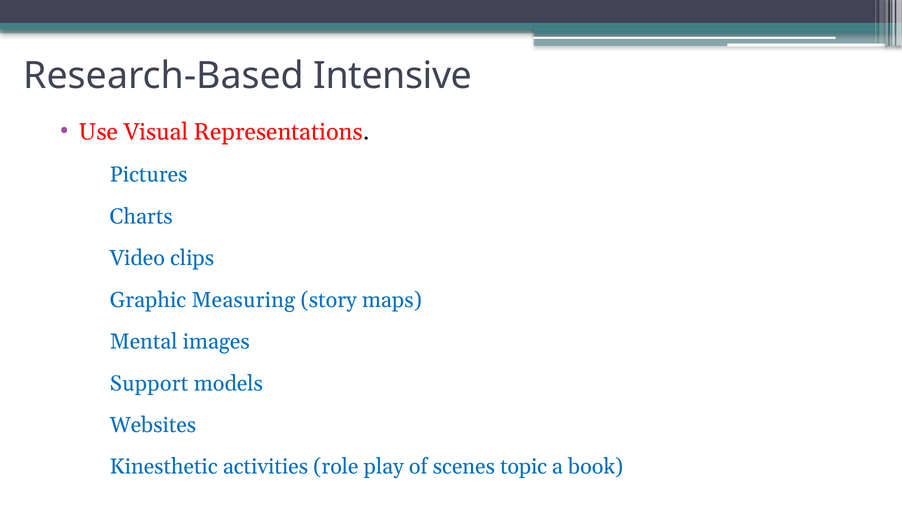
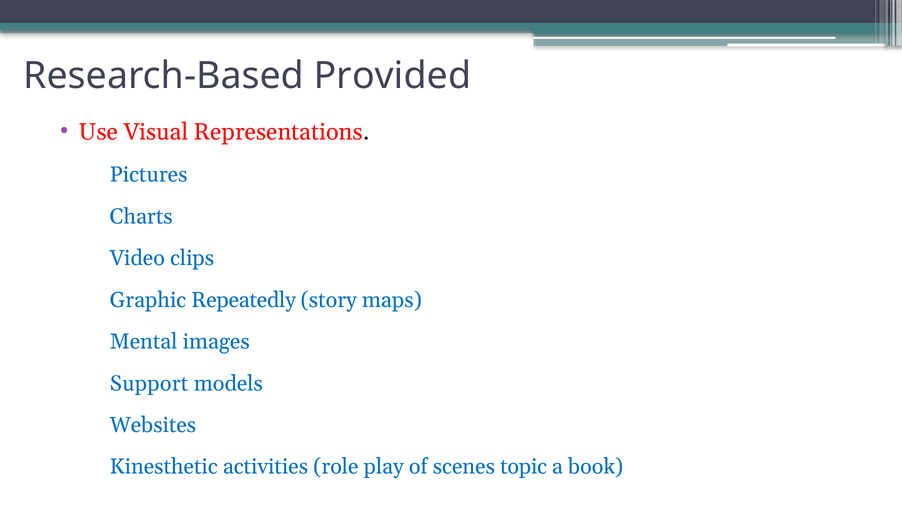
Intensive: Intensive -> Provided
Measuring: Measuring -> Repeatedly
